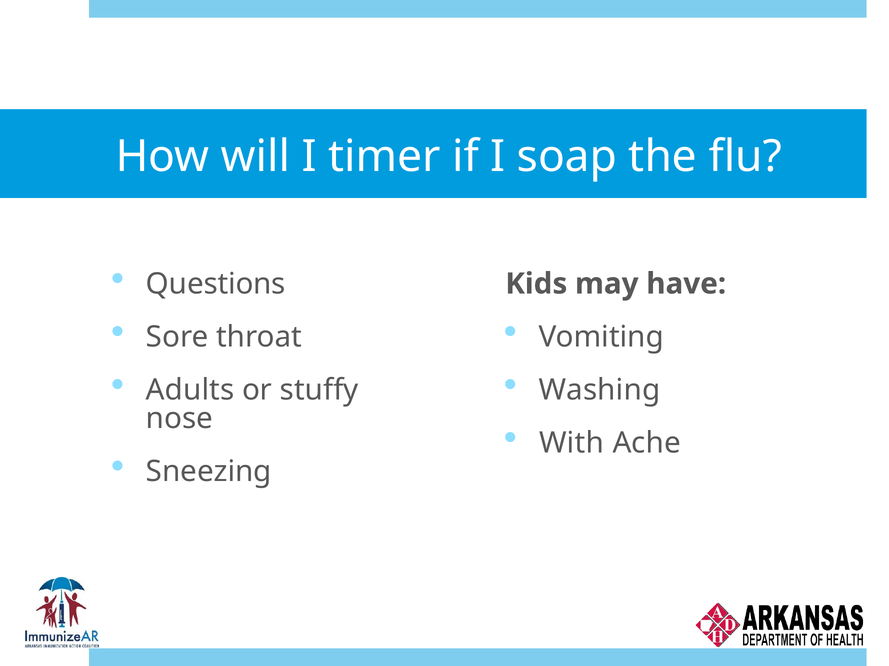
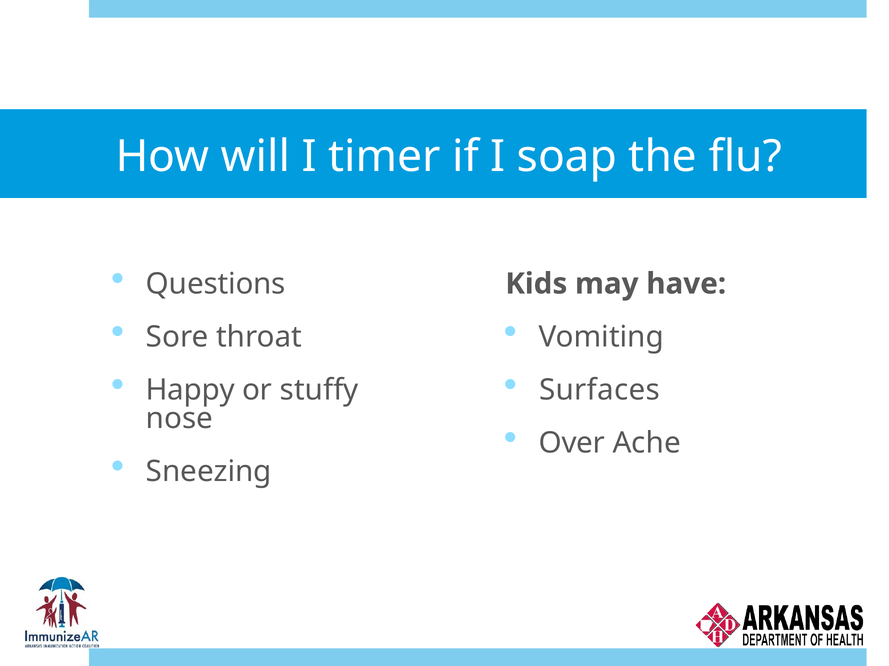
Adults: Adults -> Happy
Washing: Washing -> Surfaces
With: With -> Over
